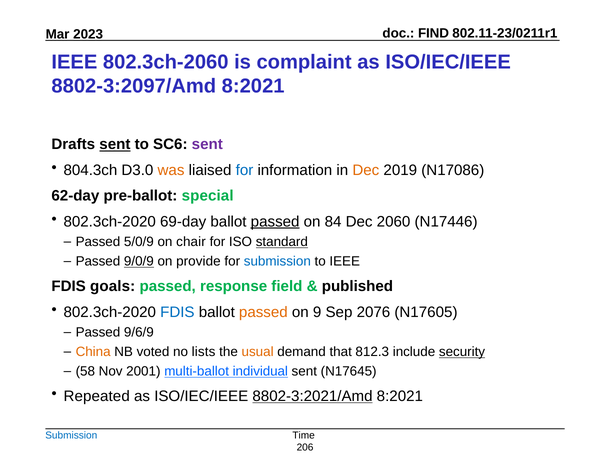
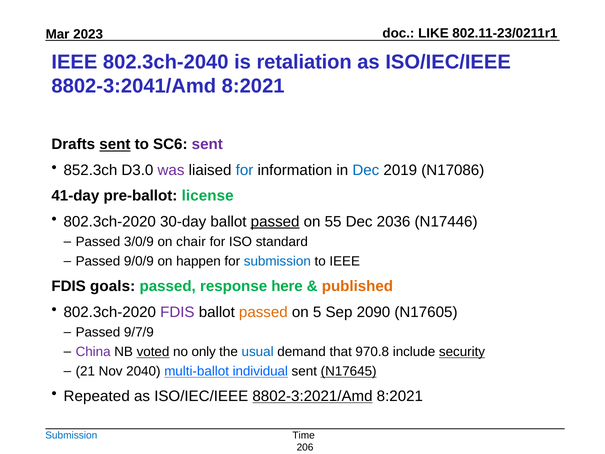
FIND: FIND -> LIKE
802.3ch-2060: 802.3ch-2060 -> 802.3ch-2040
complaint: complaint -> retaliation
8802-3:2097/Amd: 8802-3:2097/Amd -> 8802-3:2041/Amd
804.3ch: 804.3ch -> 852.3ch
was colour: orange -> purple
Dec at (366, 170) colour: orange -> blue
62-day: 62-day -> 41-day
special: special -> license
69-day: 69-day -> 30-day
84: 84 -> 55
2060: 2060 -> 2036
5/0/9: 5/0/9 -> 3/0/9
standard underline: present -> none
9/0/9 underline: present -> none
provide: provide -> happen
field: field -> here
published colour: black -> orange
FDIS at (177, 312) colour: blue -> purple
9: 9 -> 5
2076: 2076 -> 2090
9/6/9: 9/6/9 -> 9/7/9
China colour: orange -> purple
voted underline: none -> present
lists: lists -> only
usual colour: orange -> blue
812.3: 812.3 -> 970.8
58: 58 -> 21
2001: 2001 -> 2040
N17645 underline: none -> present
